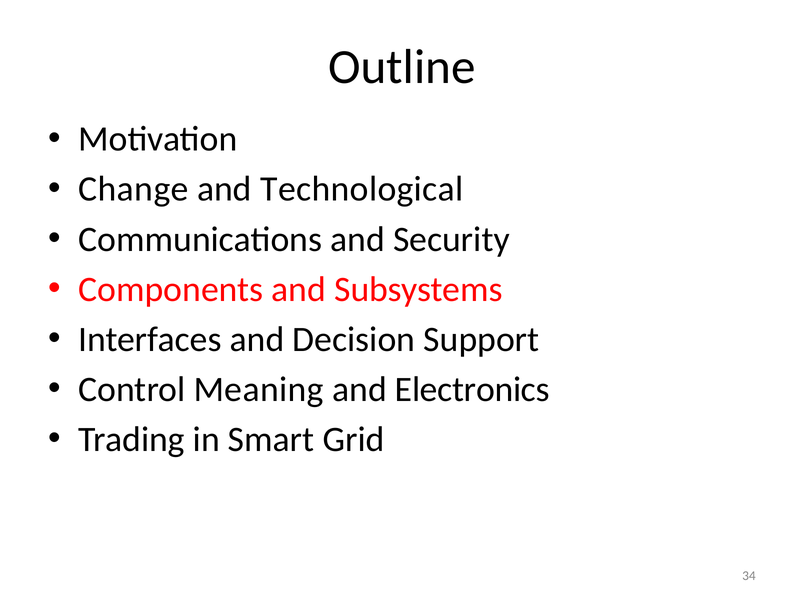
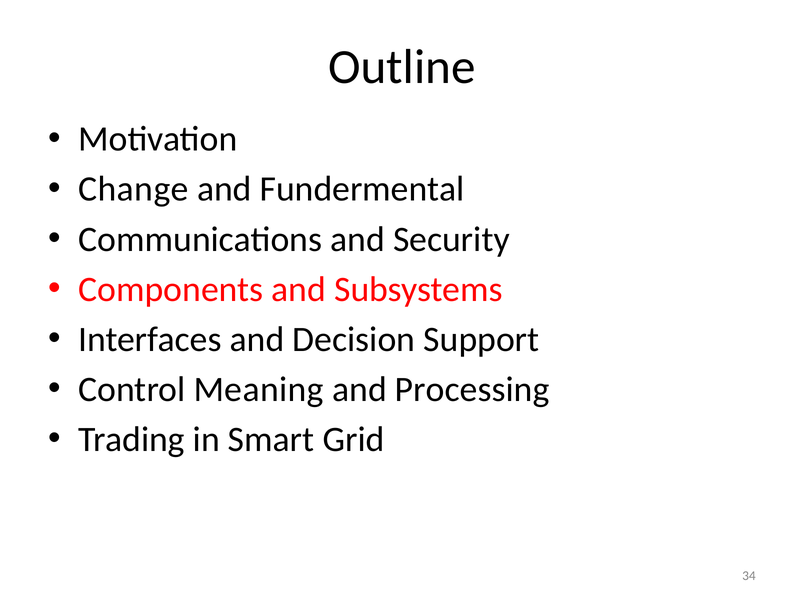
Technological: Technological -> Fundermental
Electronics: Electronics -> Processing
